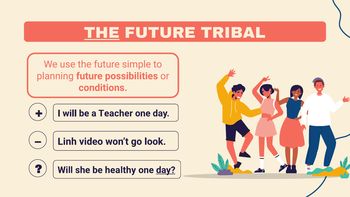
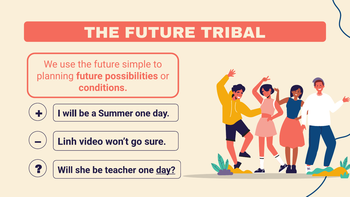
THE at (102, 33) underline: present -> none
Teacher: Teacher -> Summer
look: look -> sure
healthy: healthy -> teacher
